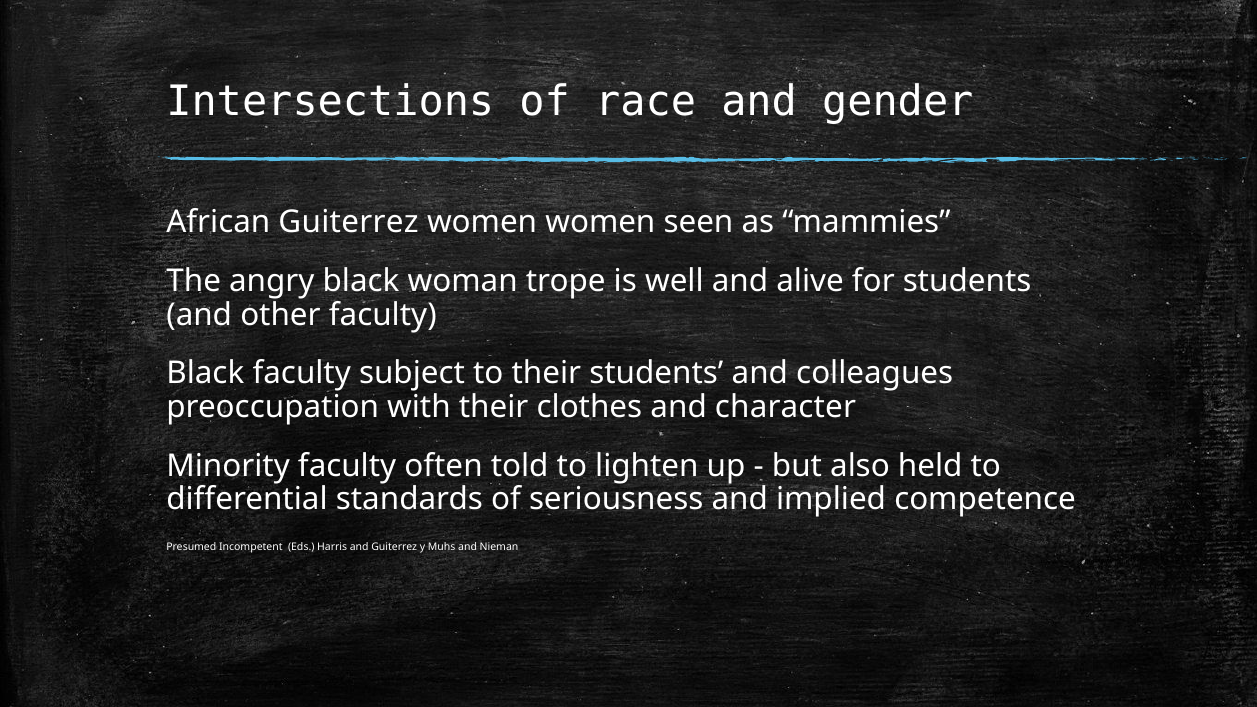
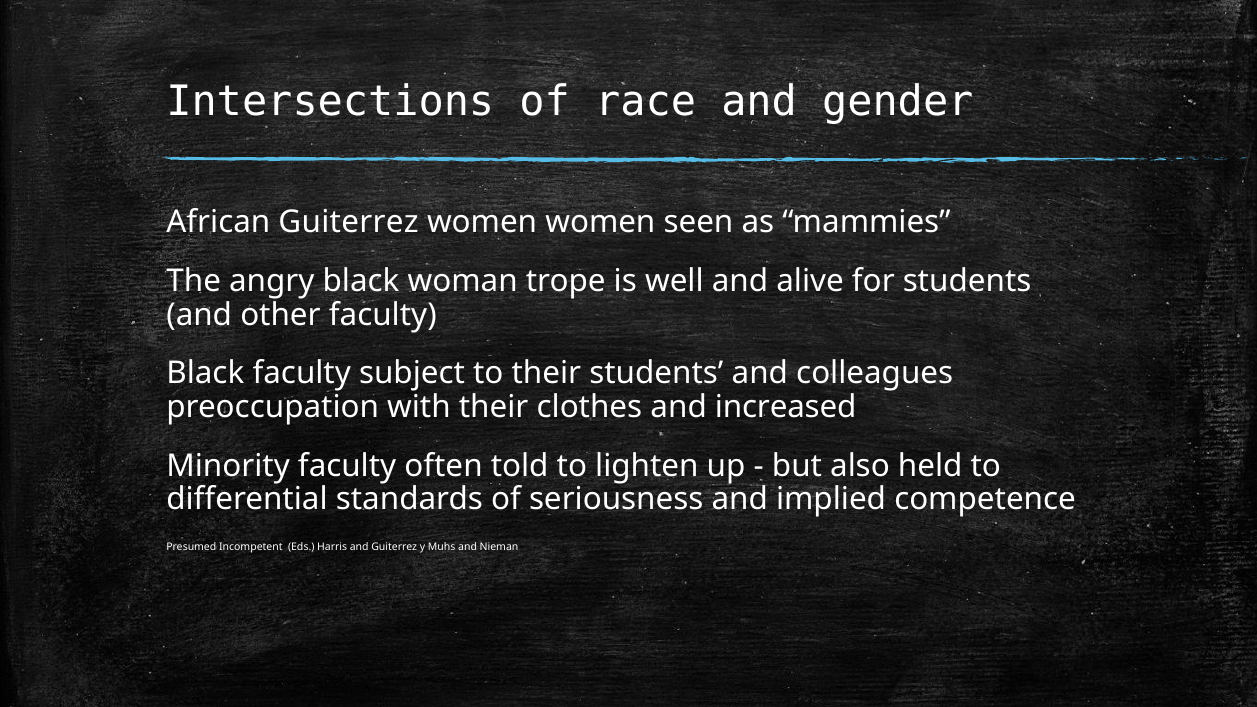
character: character -> increased
